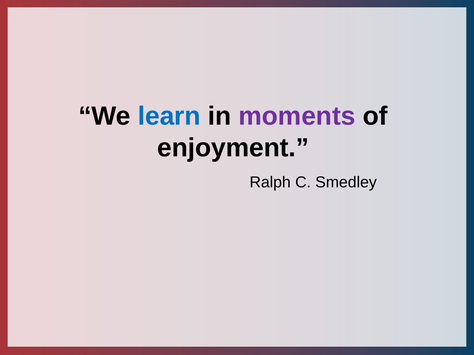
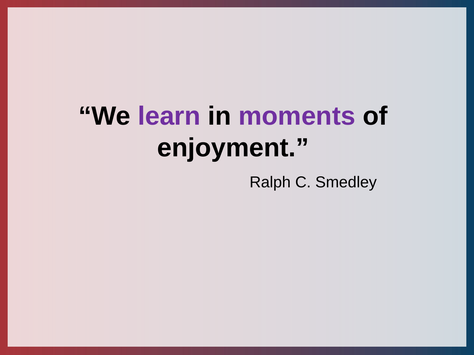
learn colour: blue -> purple
